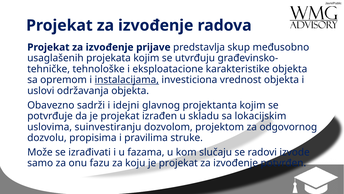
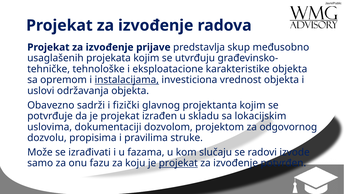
idejni: idejni -> fizički
suinvestiranju: suinvestiranju -> dokumentaciji
projekat at (178, 163) underline: none -> present
